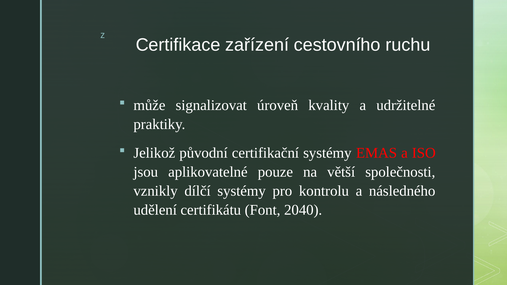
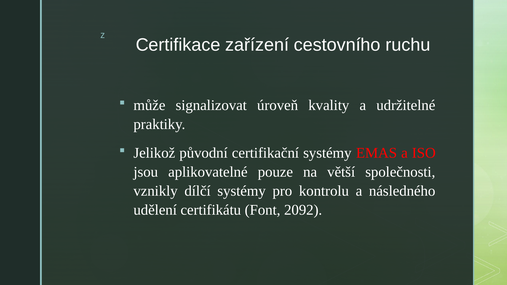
2040: 2040 -> 2092
